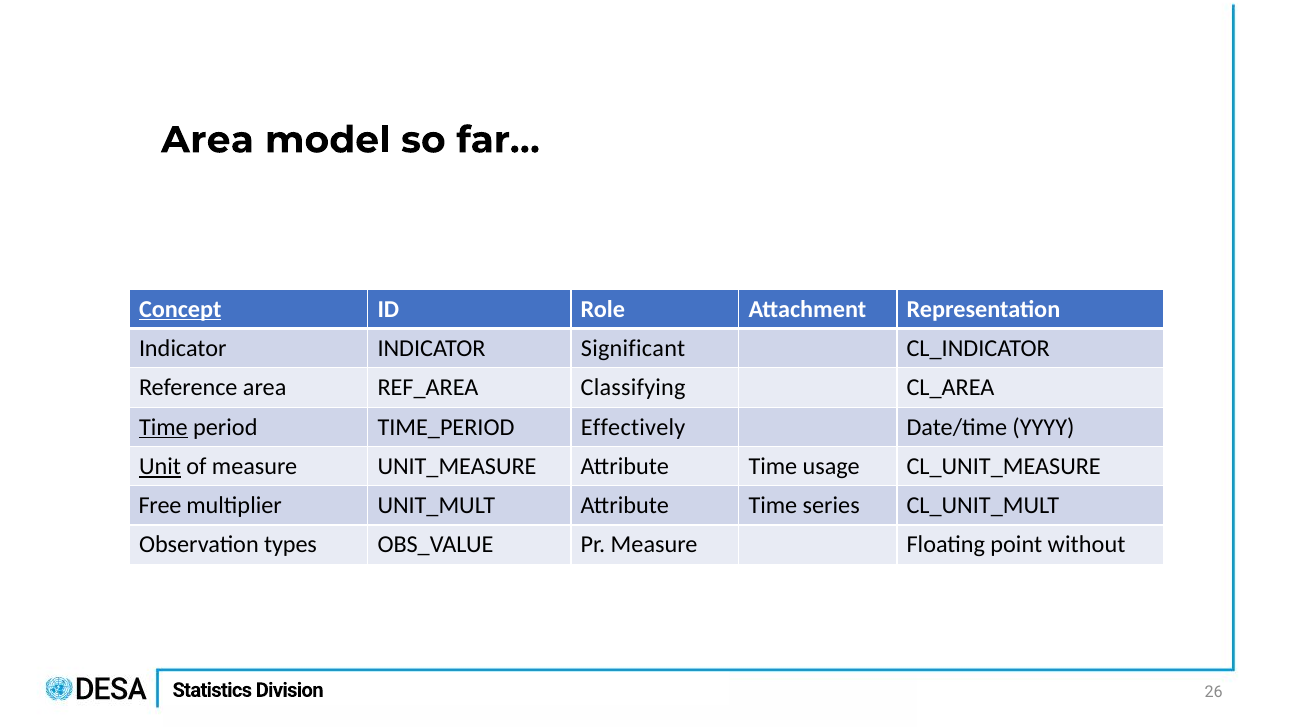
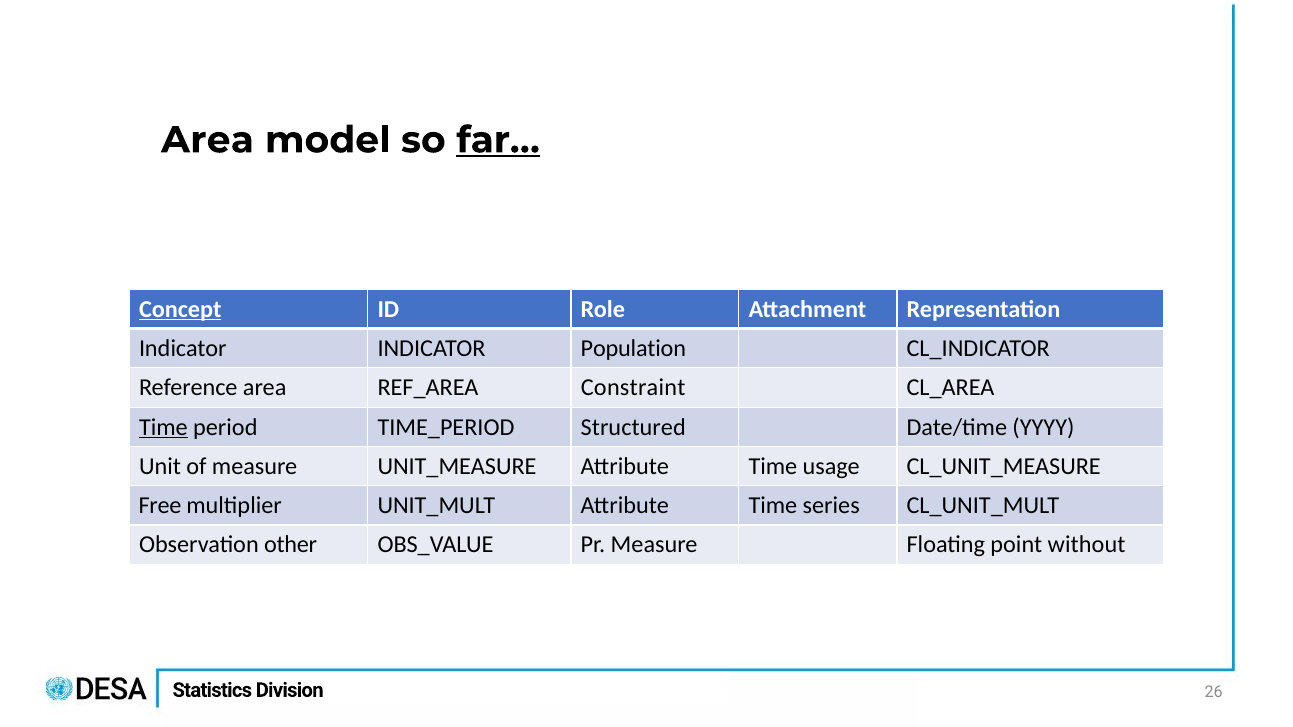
far… underline: none -> present
Significant: Significant -> Population
Classifying: Classifying -> Constraint
Effectively: Effectively -> Structured
Unit underline: present -> none
types: types -> other
